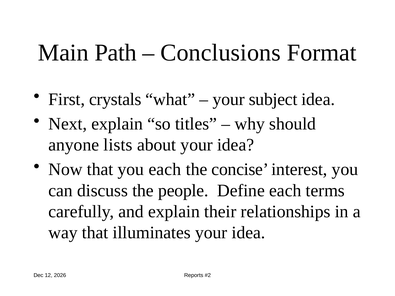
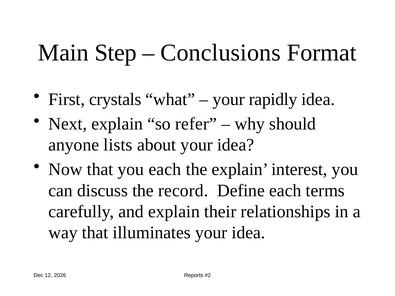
Path: Path -> Step
subject: subject -> rapidly
titles: titles -> refer
the concise: concise -> explain
people: people -> record
